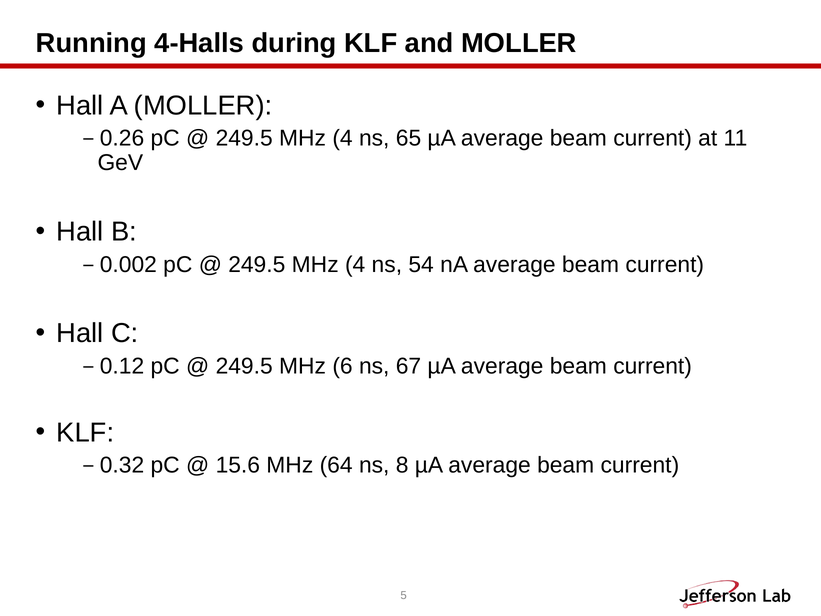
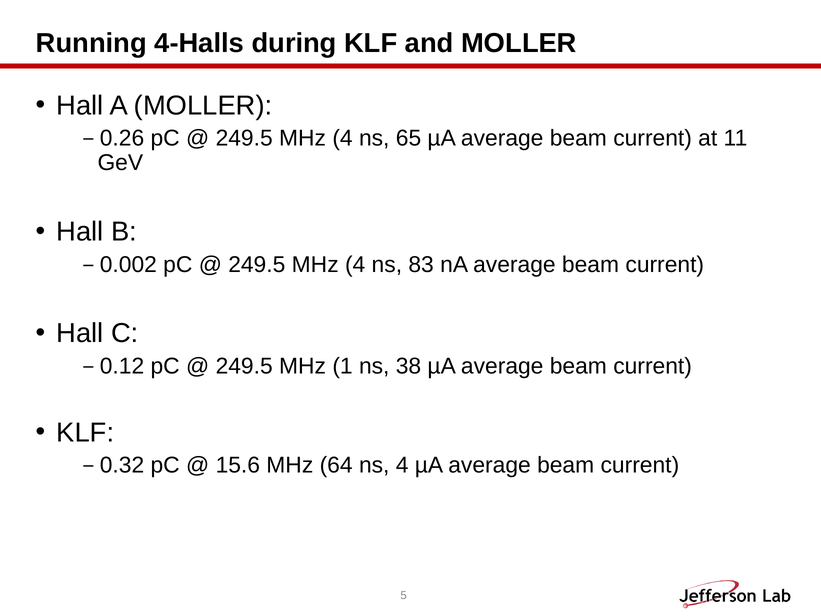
54: 54 -> 83
6: 6 -> 1
67: 67 -> 38
ns 8: 8 -> 4
